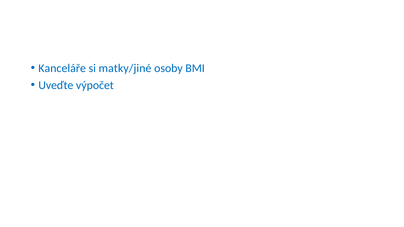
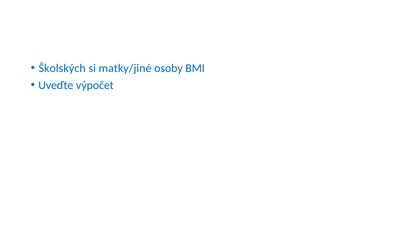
Kanceláře: Kanceláře -> Školských
